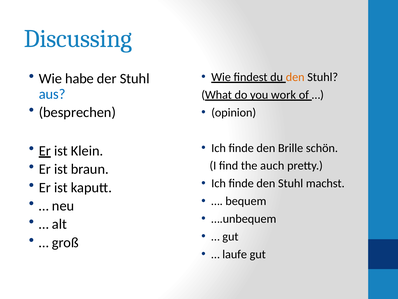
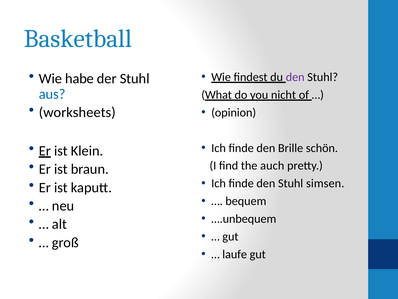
Discussing: Discussing -> Basketball
den at (295, 77) colour: orange -> purple
work: work -> nicht
besprechen: besprechen -> worksheets
machst: machst -> simsen
